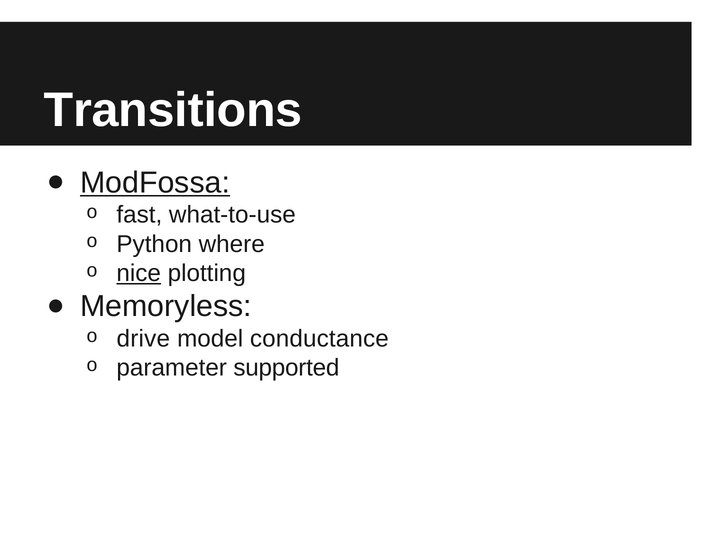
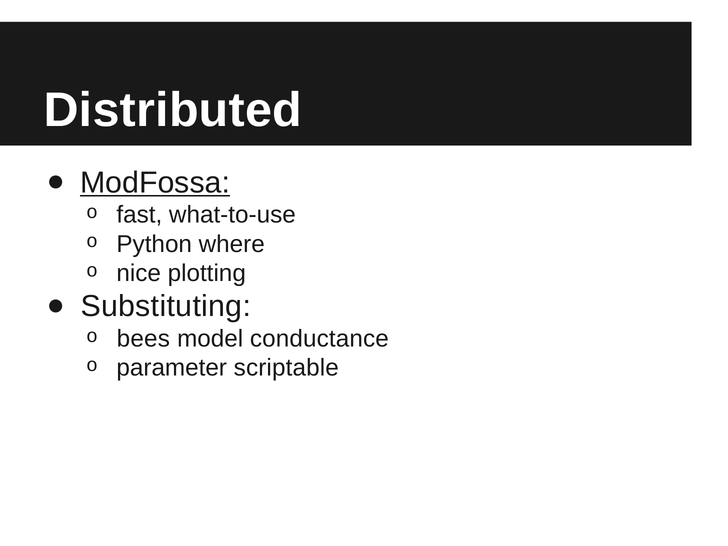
Transitions: Transitions -> Distributed
nice underline: present -> none
Memoryless: Memoryless -> Substituting
drive: drive -> bees
supported: supported -> scriptable
